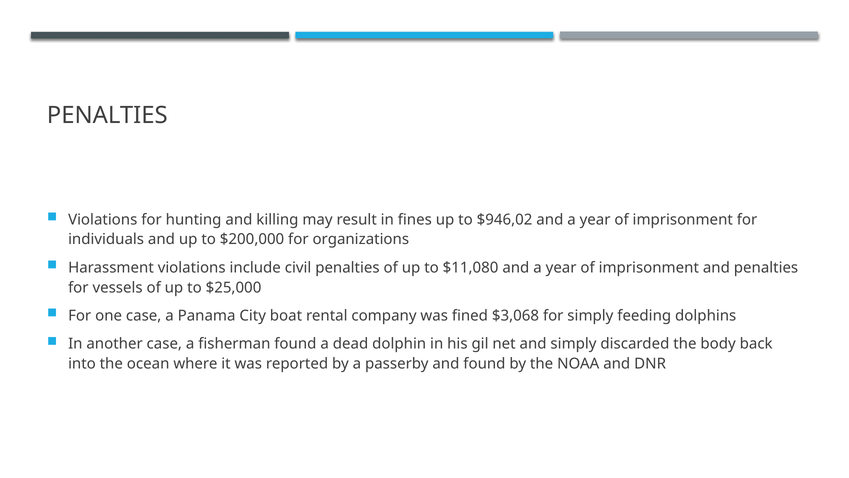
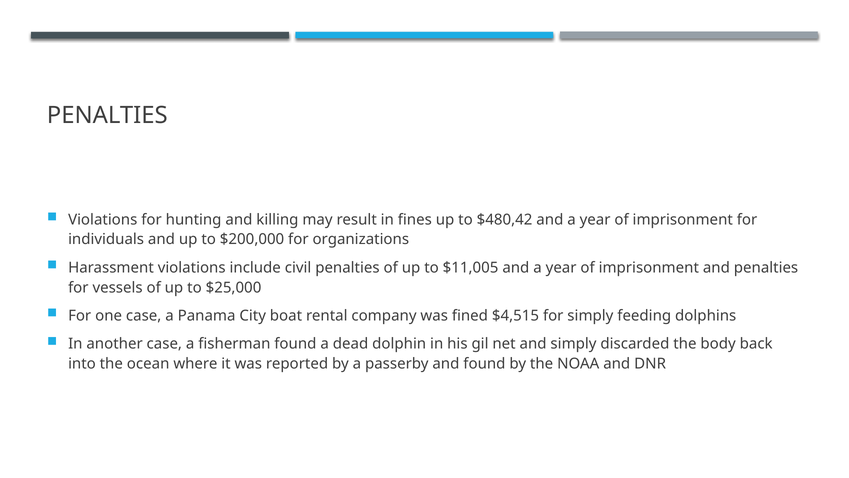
$946,02: $946,02 -> $480,42
$11,080: $11,080 -> $11,005
$3,068: $3,068 -> $4,515
